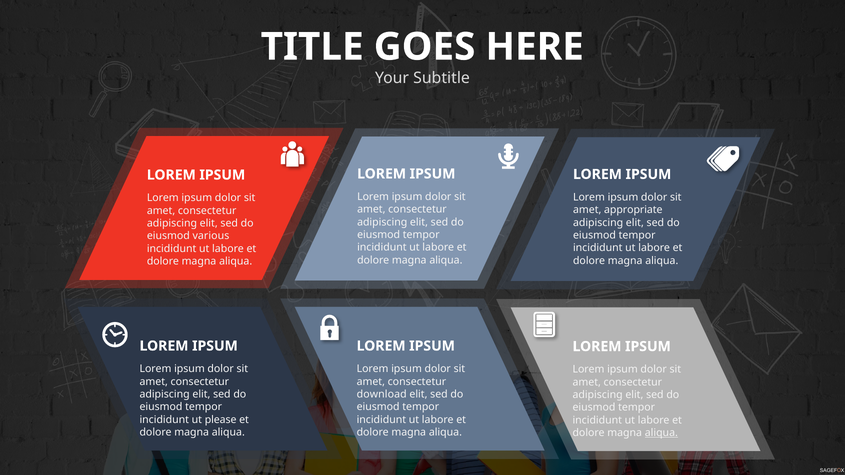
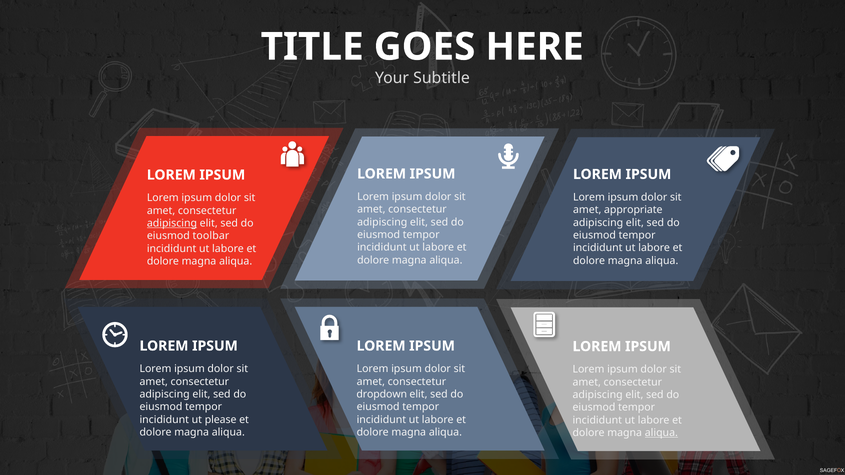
adipiscing at (172, 223) underline: none -> present
various: various -> toolbar
download: download -> dropdown
